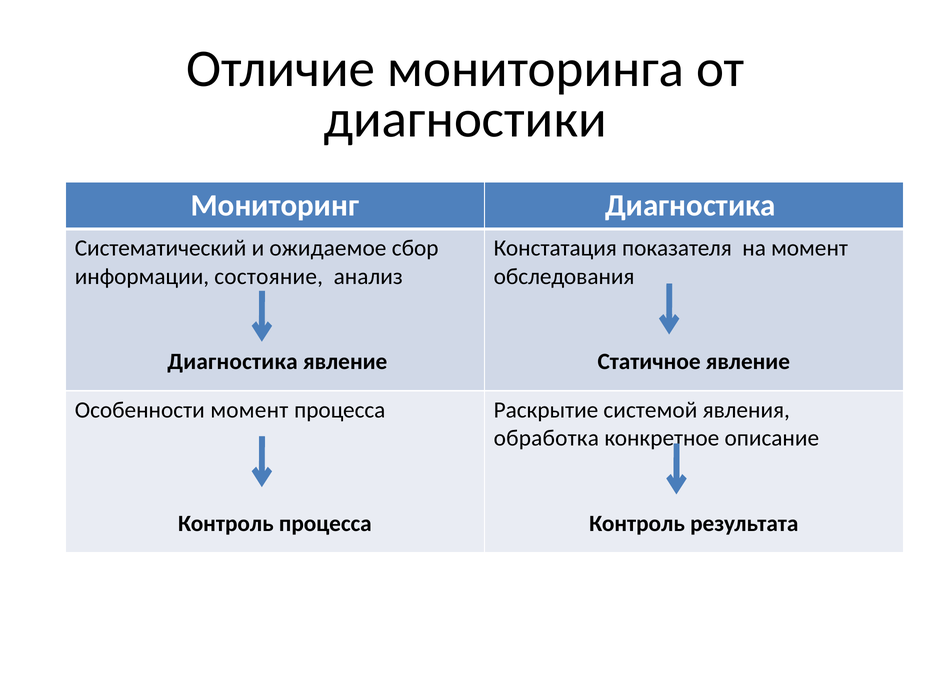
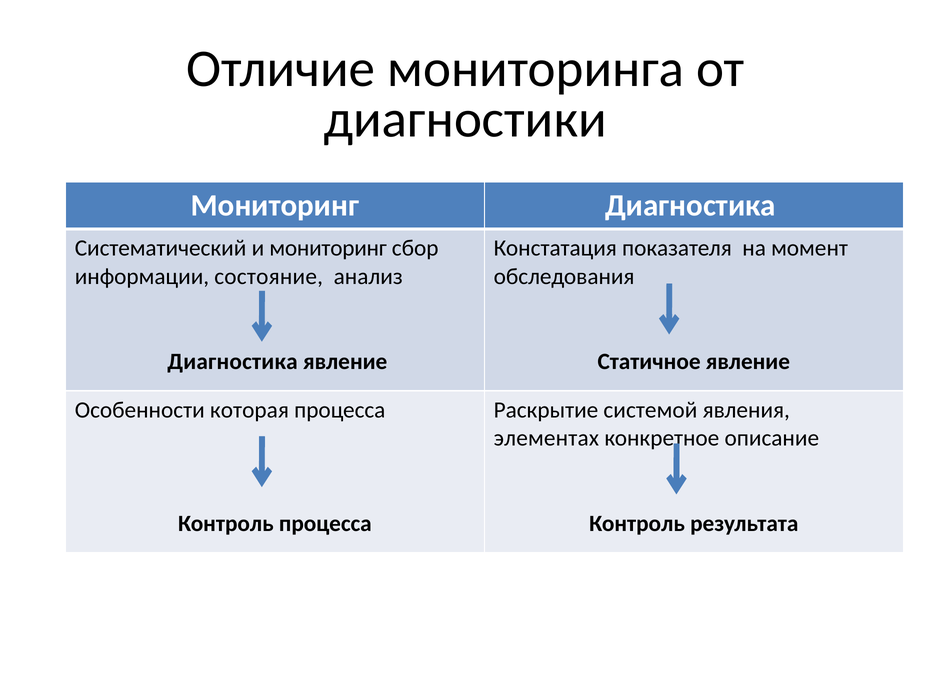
и ожидаемое: ожидаемое -> мониторинг
Особенности момент: момент -> которая
обработка: обработка -> элементах
